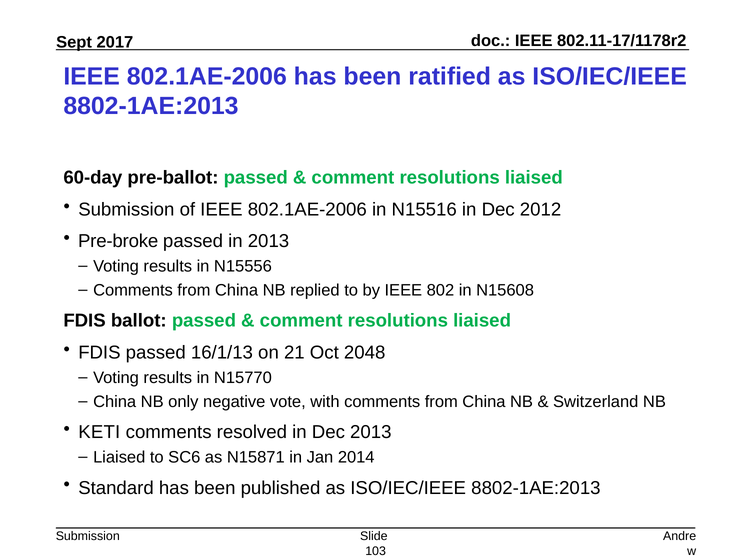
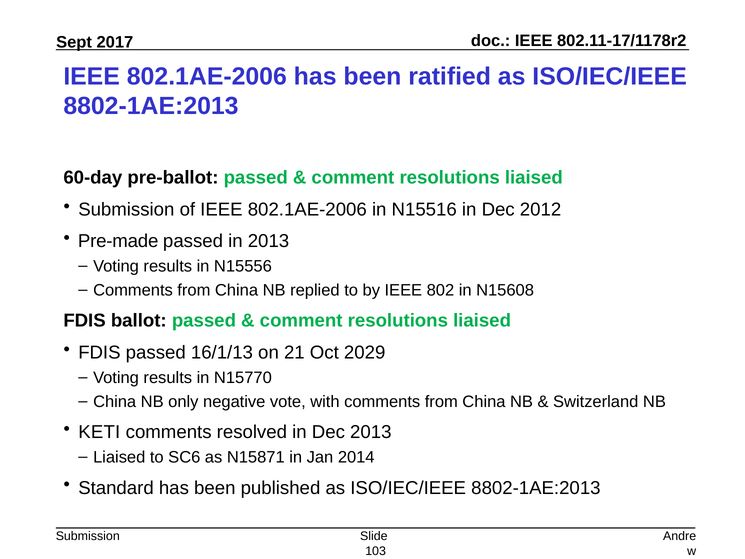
Pre-broke: Pre-broke -> Pre-made
2048: 2048 -> 2029
